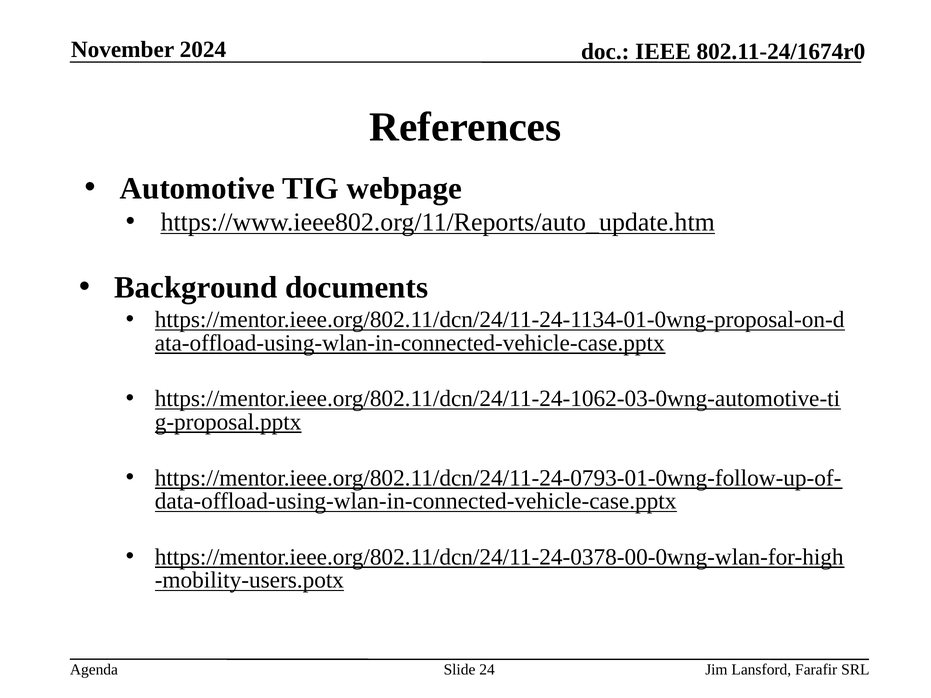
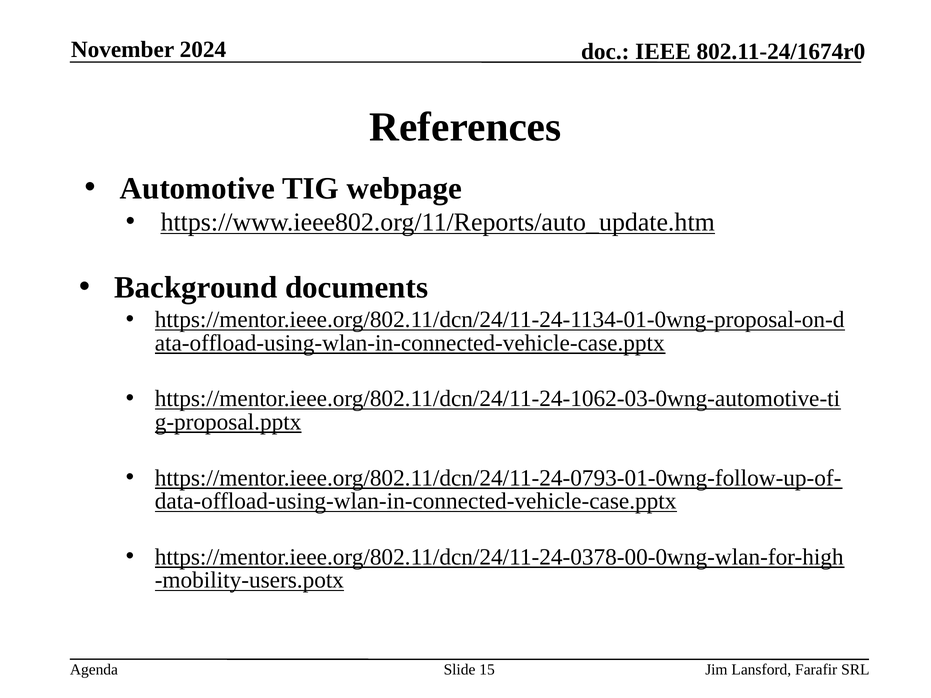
24: 24 -> 15
